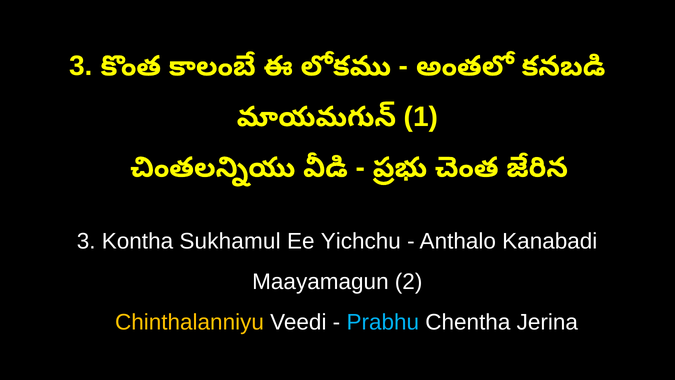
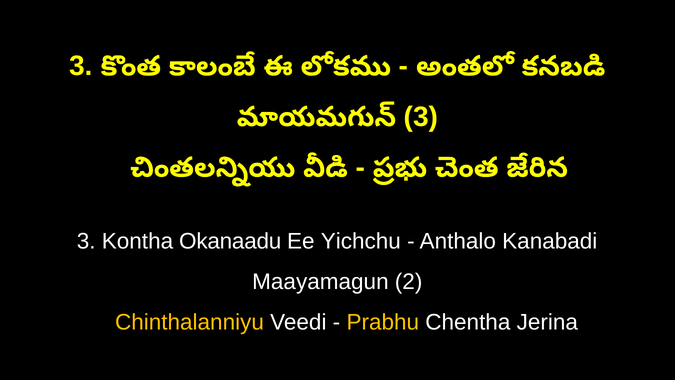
1 at (421, 117): 1 -> 3
Sukhamul: Sukhamul -> Okanaadu
Prabhu colour: light blue -> yellow
